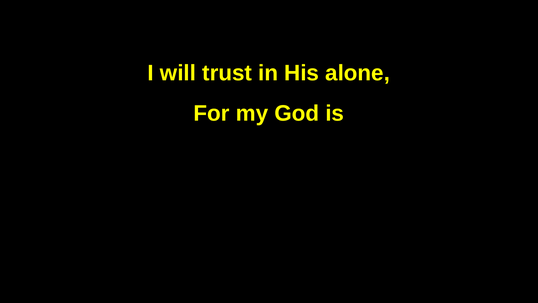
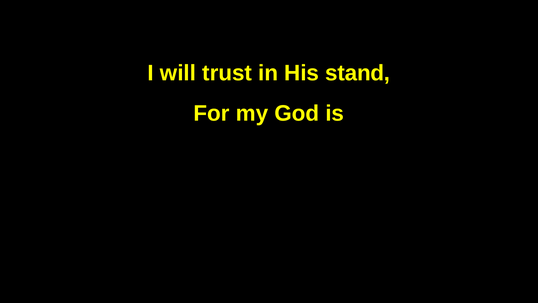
alone: alone -> stand
